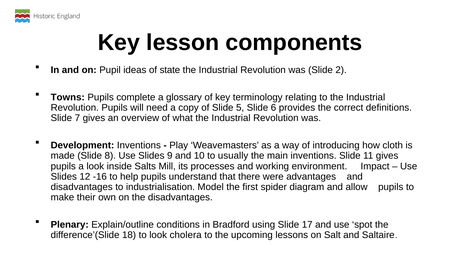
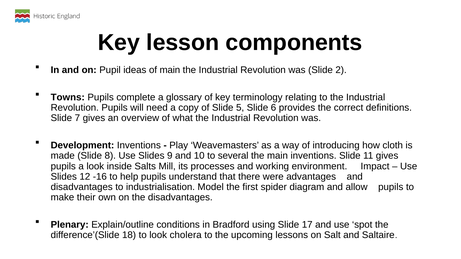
of state: state -> main
usually: usually -> several
